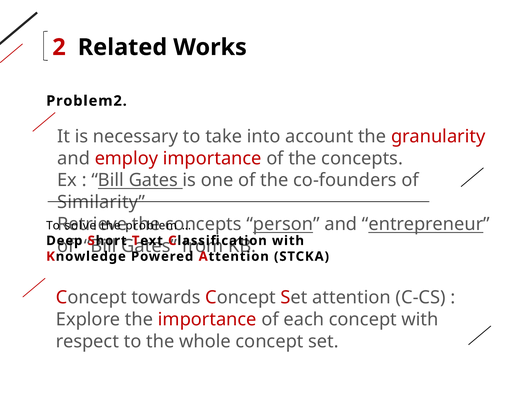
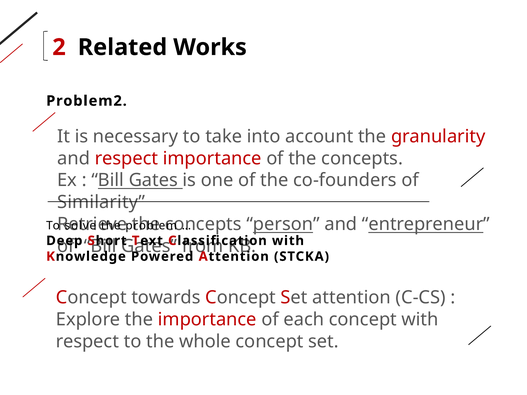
and employ: employ -> respect
